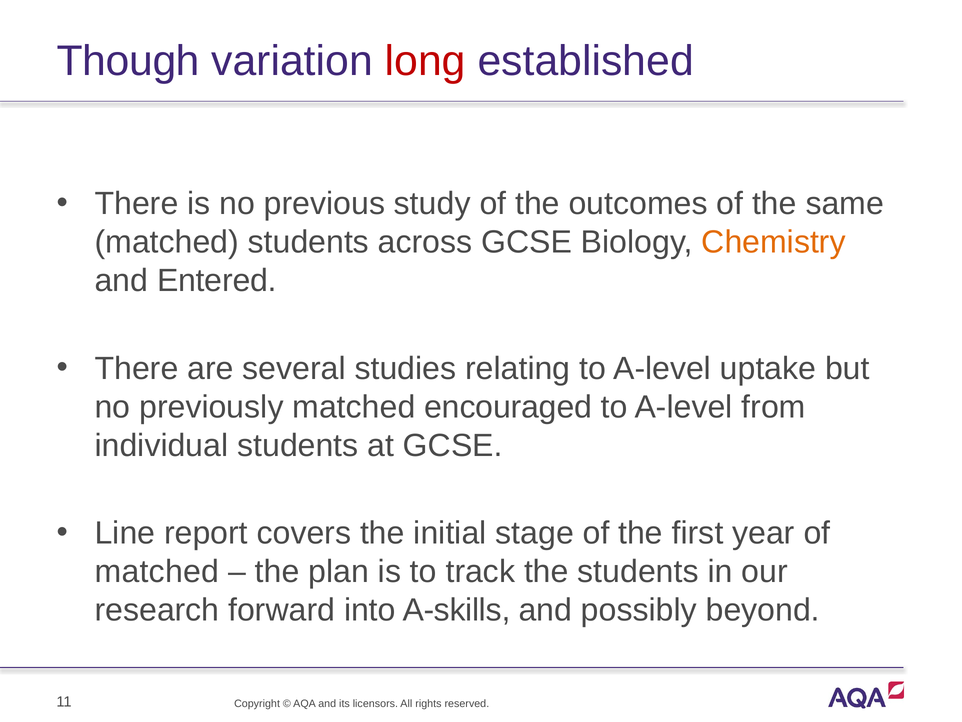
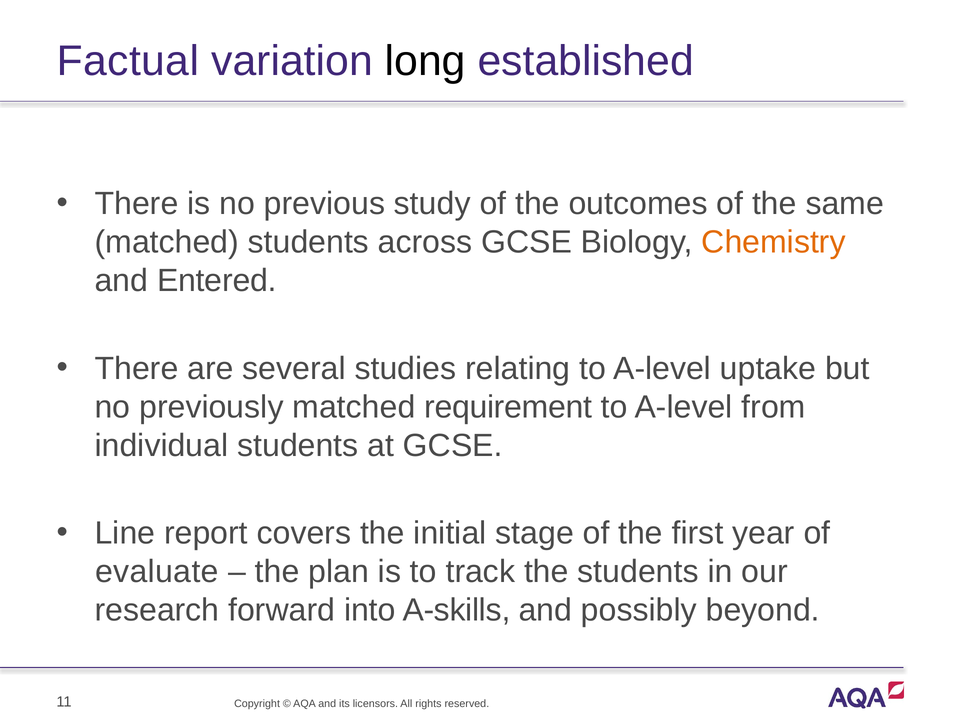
Though: Though -> Factual
long colour: red -> black
encouraged: encouraged -> requirement
matched at (157, 571): matched -> evaluate
